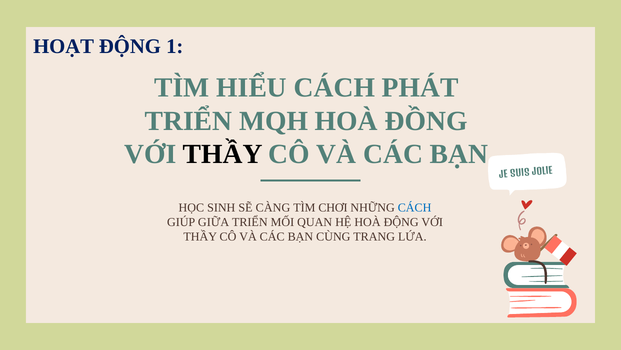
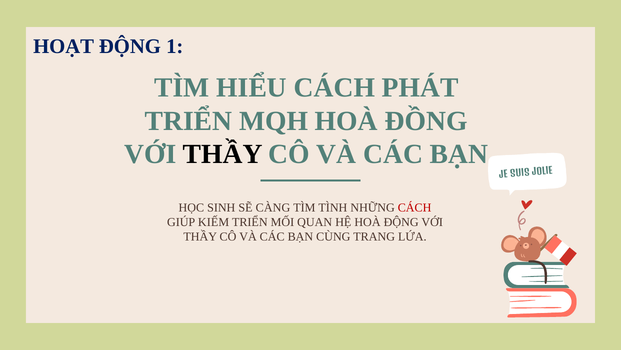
CHƠI: CHƠI -> TÌNH
CÁCH at (415, 207) colour: blue -> red
GIỮA: GIỮA -> KIẾM
